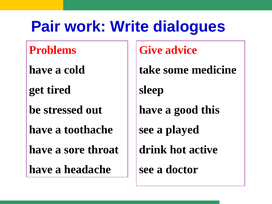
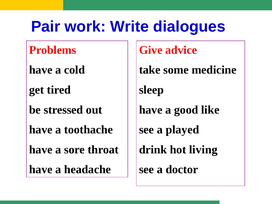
this: this -> like
active: active -> living
